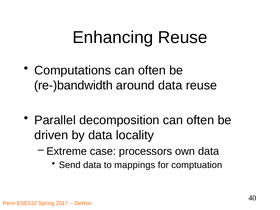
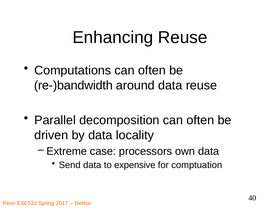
mappings: mappings -> expensive
